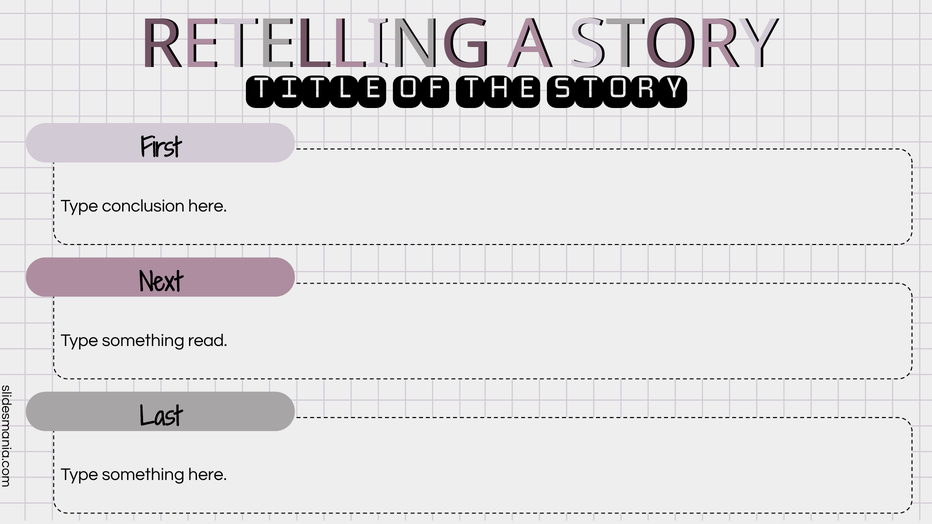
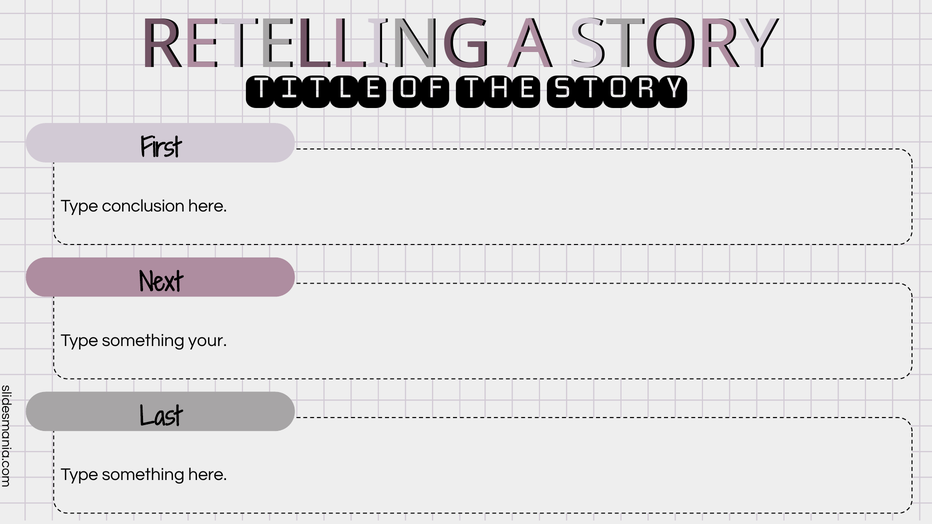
read: read -> your
